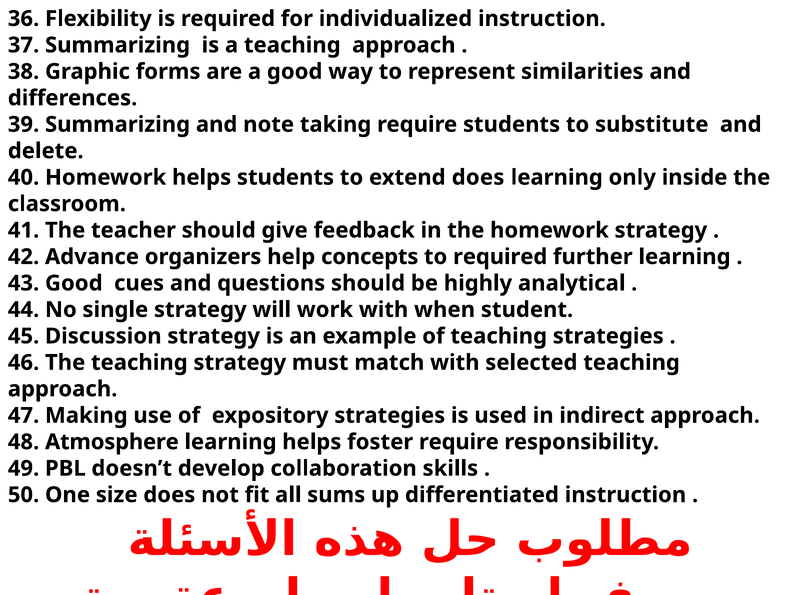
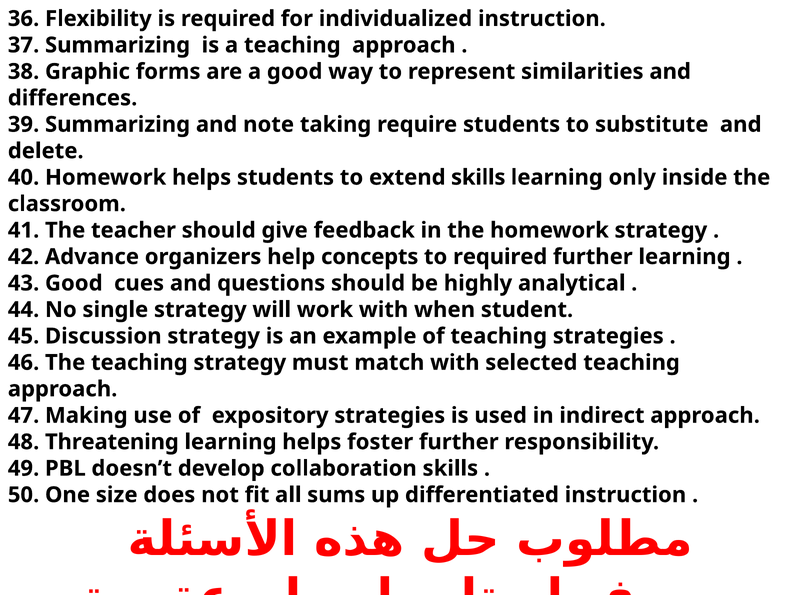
extend does: does -> skills
Atmosphere: Atmosphere -> Threatening
foster require: require -> further
